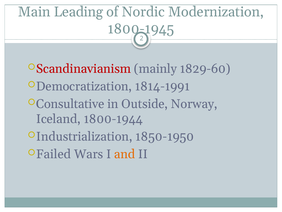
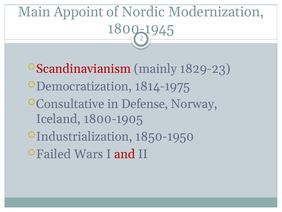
Leading: Leading -> Appoint
1829-60: 1829-60 -> 1829-23
1814-1991: 1814-1991 -> 1814-1975
Outside: Outside -> Defense
1800-1944: 1800-1944 -> 1800-1905
and colour: orange -> red
